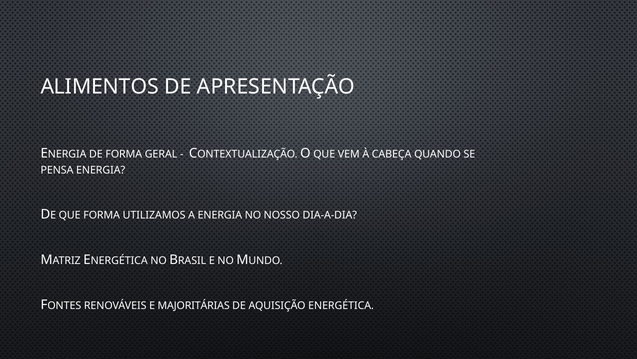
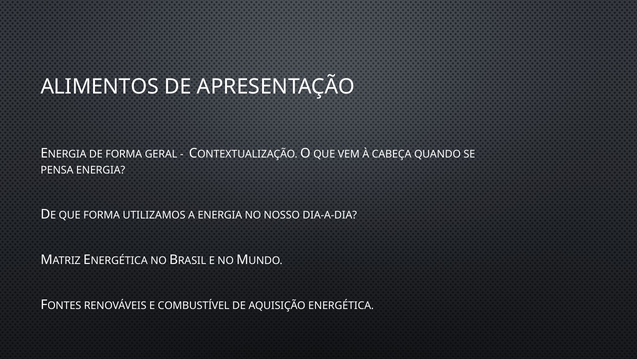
MAJORITÁRIAS: MAJORITÁRIAS -> COMBUSTÍVEL
